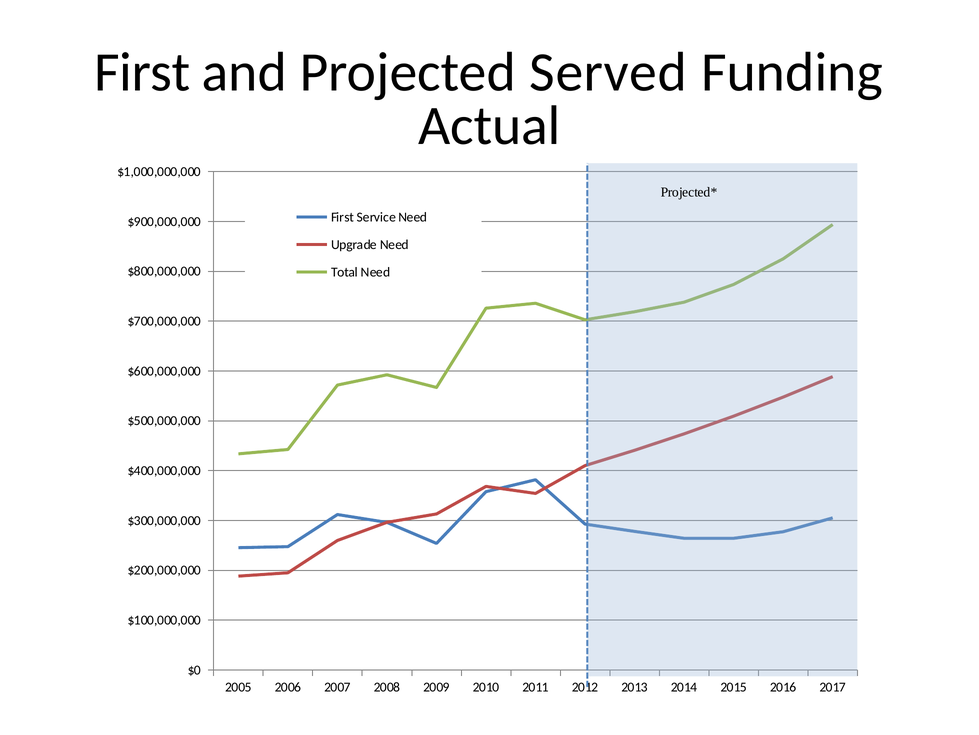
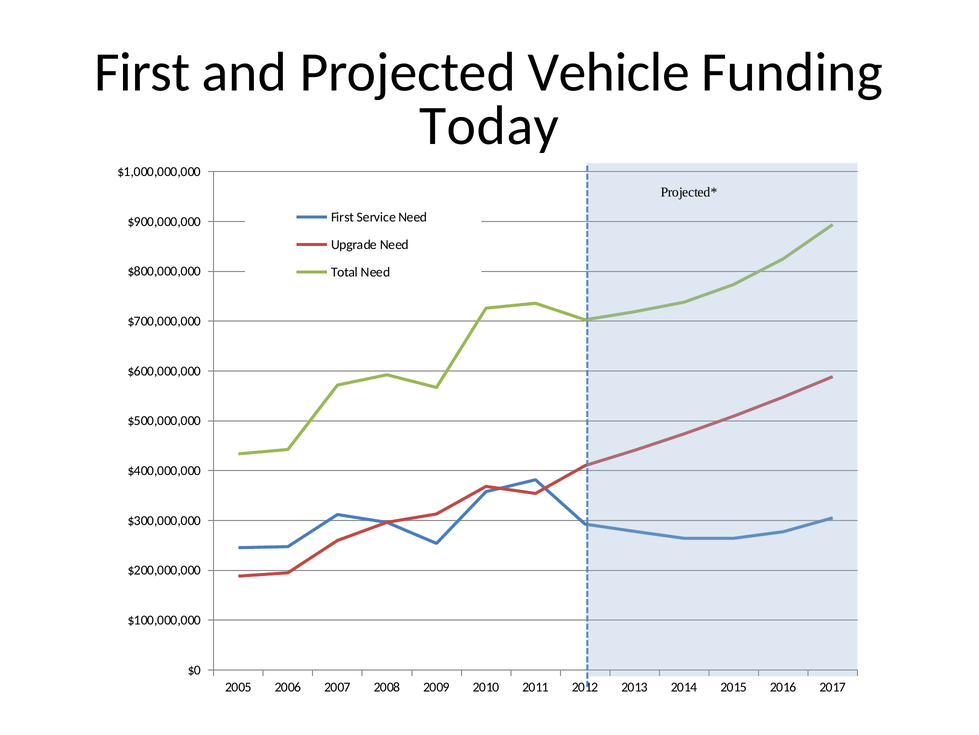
Served: Served -> Vehicle
Actual: Actual -> Today
